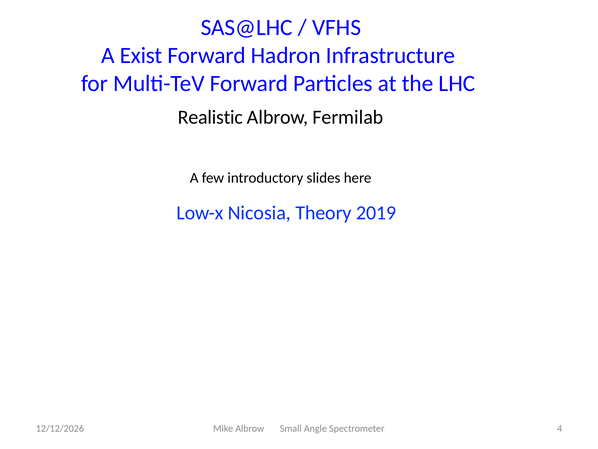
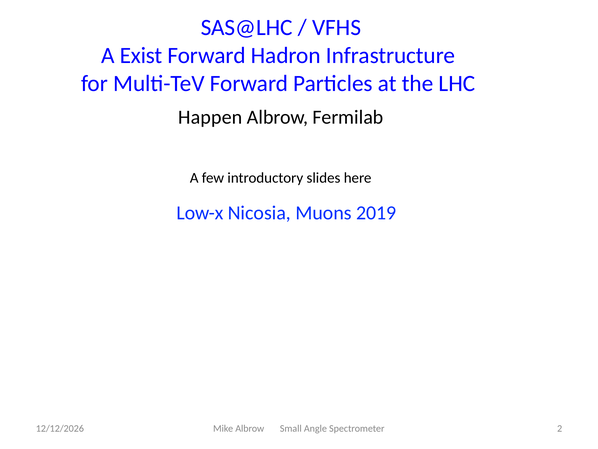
Realistic: Realistic -> Happen
Theory: Theory -> Muons
4: 4 -> 2
